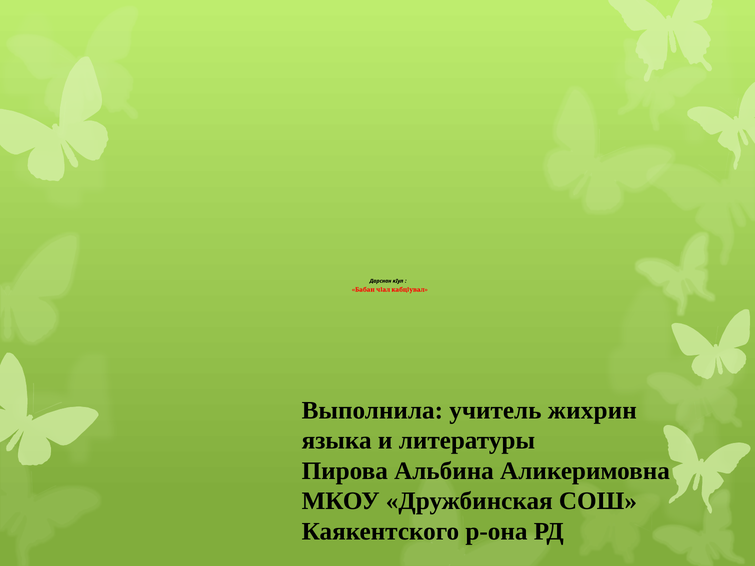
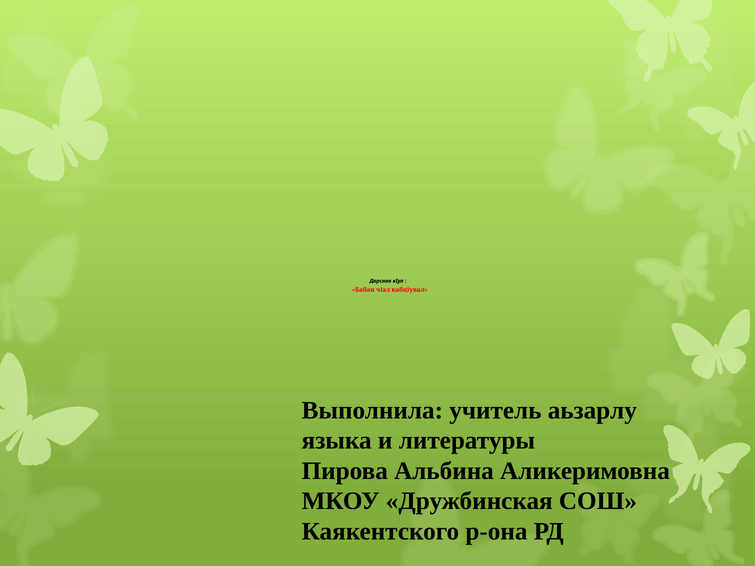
жихрин: жихрин -> аьзарлу
